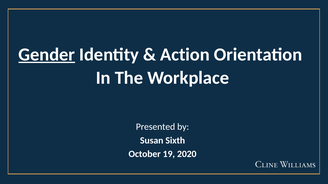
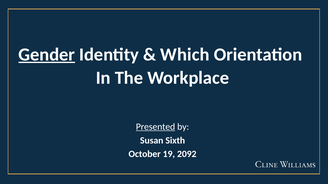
Action: Action -> Which
Presented underline: none -> present
2020: 2020 -> 2092
